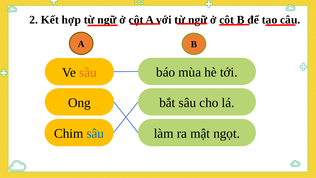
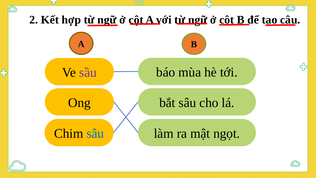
sầu colour: orange -> purple
